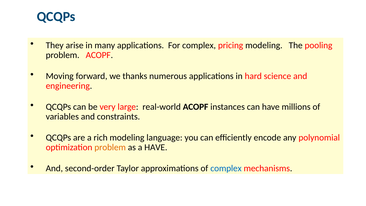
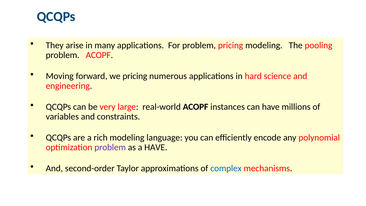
For complex: complex -> problem
we thanks: thanks -> pricing
problem at (110, 147) colour: orange -> purple
